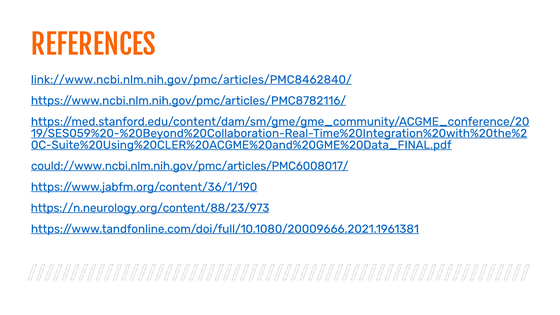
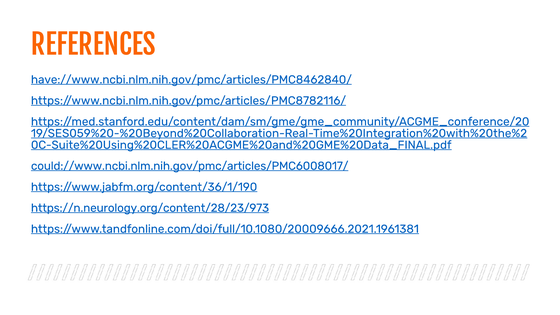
link://www.ncbi.nlm.nih.gov/pmc/articles/PMC8462840/: link://www.ncbi.nlm.nih.gov/pmc/articles/PMC8462840/ -> have://www.ncbi.nlm.nih.gov/pmc/articles/PMC8462840/
https://n.neurology.org/content/88/23/973: https://n.neurology.org/content/88/23/973 -> https://n.neurology.org/content/28/23/973
